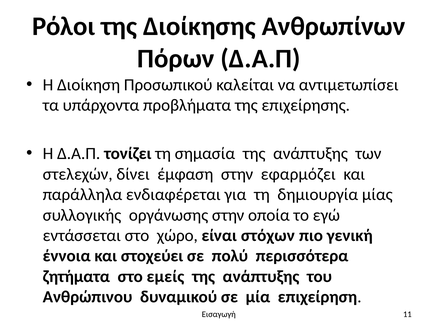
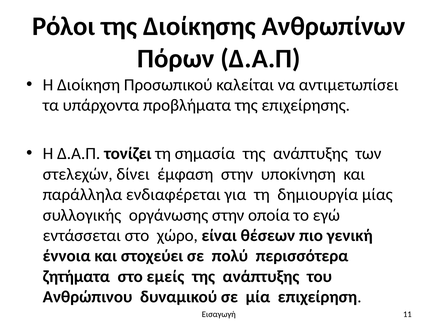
εφαρμόζει: εφαρμόζει -> υποκίνηση
στόχων: στόχων -> θέσεων
